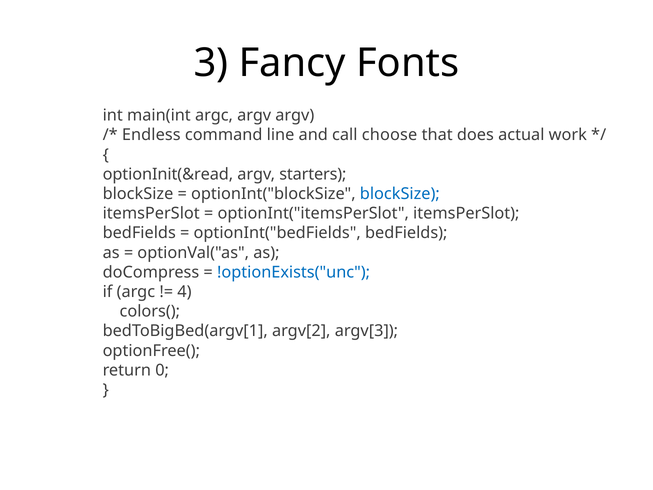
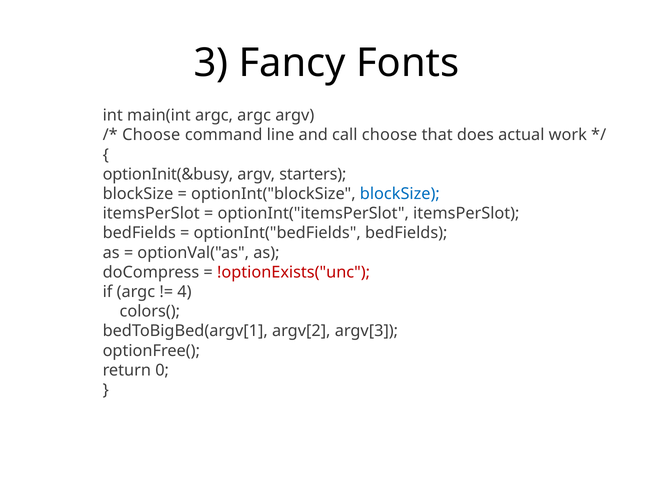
argc argv: argv -> argc
Endless at (151, 135): Endless -> Choose
optionInit(&read: optionInit(&read -> optionInit(&busy
!optionExists("unc colour: blue -> red
